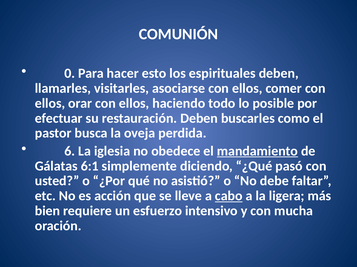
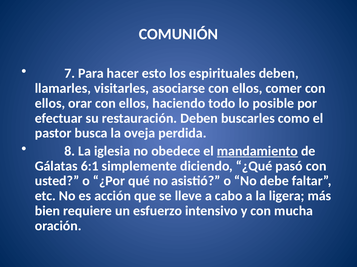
0: 0 -> 7
6: 6 -> 8
cabo underline: present -> none
